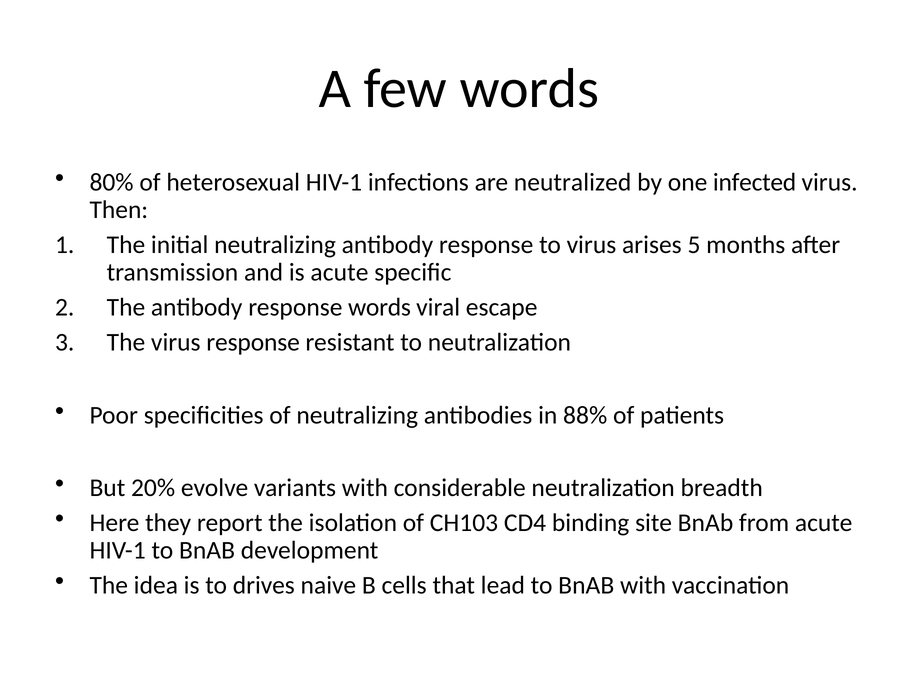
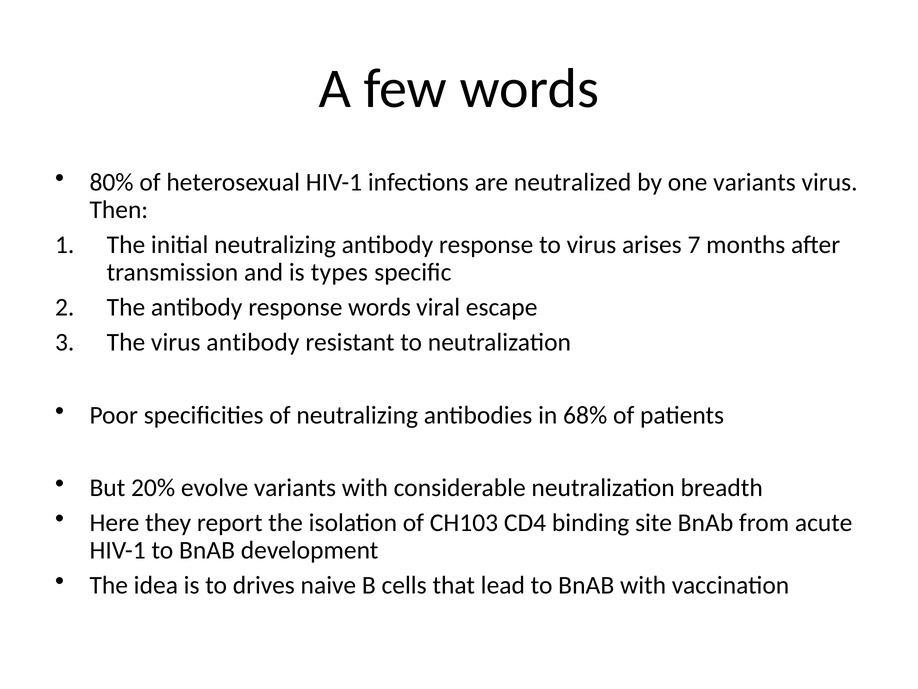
one infected: infected -> variants
5: 5 -> 7
is acute: acute -> types
virus response: response -> antibody
88%: 88% -> 68%
